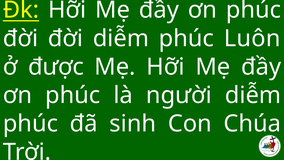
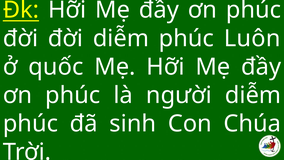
được: được -> quốc
